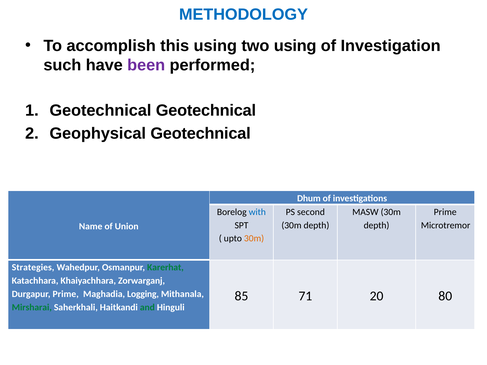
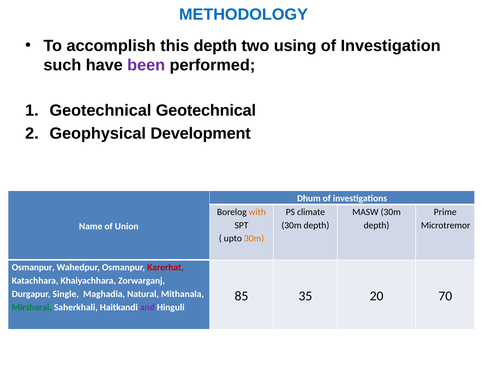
this using: using -> depth
Geophysical Geotechnical: Geotechnical -> Development
with colour: blue -> orange
second: second -> climate
Strategies at (33, 268): Strategies -> Osmanpur
Karerhat colour: green -> red
Durgapur Prime: Prime -> Single
Logging: Logging -> Natural
71: 71 -> 35
80: 80 -> 70
and colour: green -> purple
